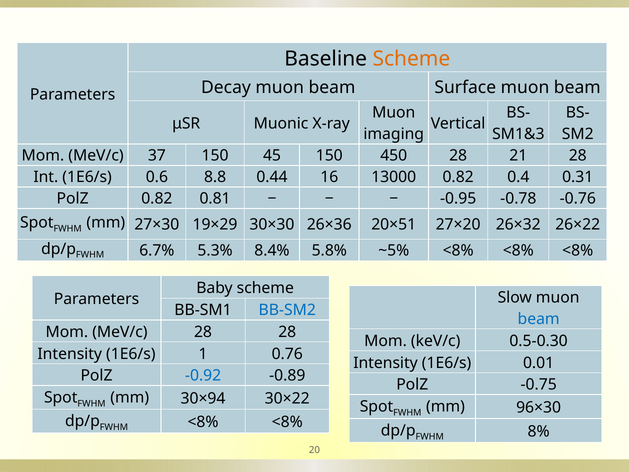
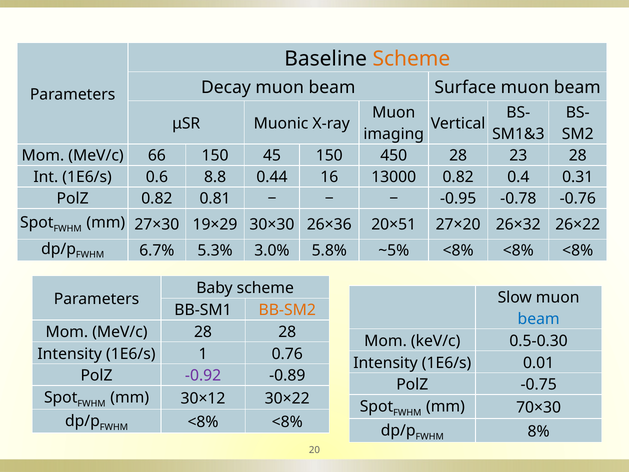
37: 37 -> 66
21: 21 -> 23
8.4%: 8.4% -> 3.0%
BB-SM2 colour: blue -> orange
-0.92 colour: blue -> purple
30×94: 30×94 -> 30×12
96×30: 96×30 -> 70×30
